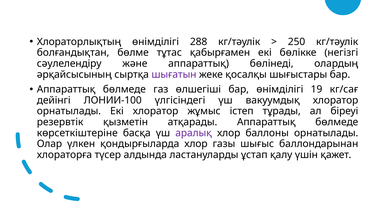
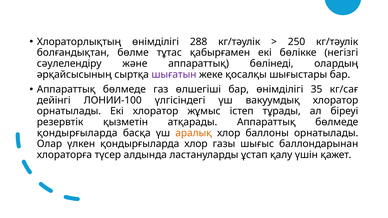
19: 19 -> 35
көрсеткіштеріне at (77, 133): көрсеткіштеріне -> қондырғыларда
аралық colour: purple -> orange
